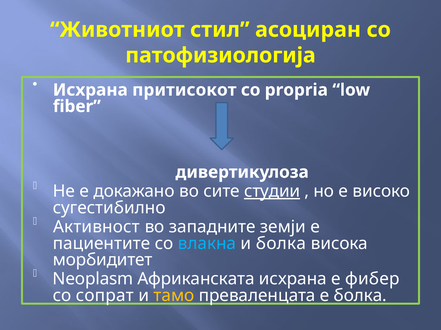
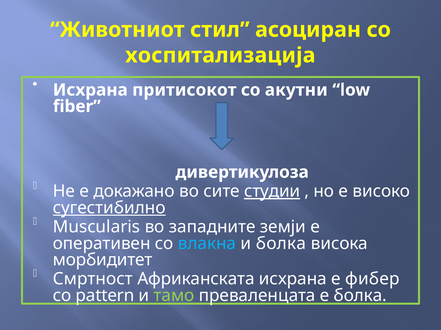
патофизиологија: патофизиологија -> хоспитализација
propria: propria -> акутни
сугестибилно underline: none -> present
Активност: Активност -> Muscularis
пациентите: пациентите -> оперативен
Neoplasm: Neoplasm -> Смртност
сопрат: сопрат -> pattern
тамо colour: yellow -> light green
